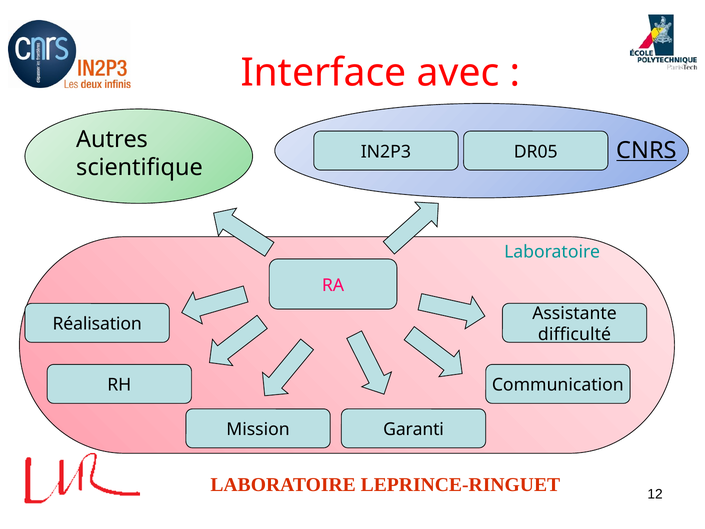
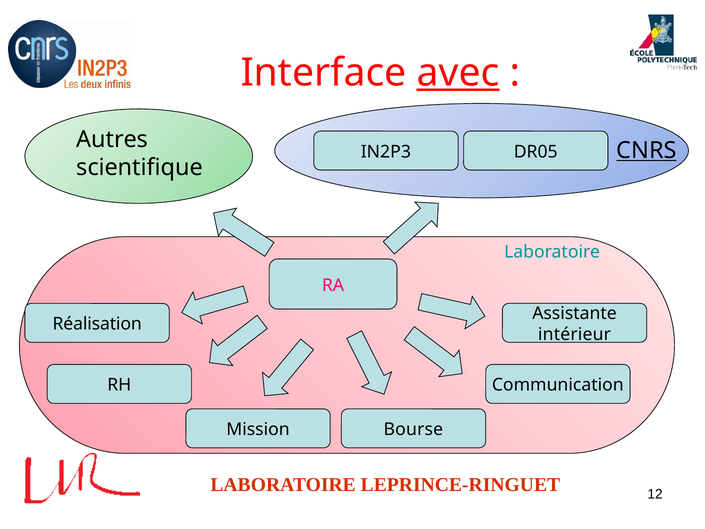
avec underline: none -> present
difficulté: difficulté -> intérieur
Garanti: Garanti -> Bourse
